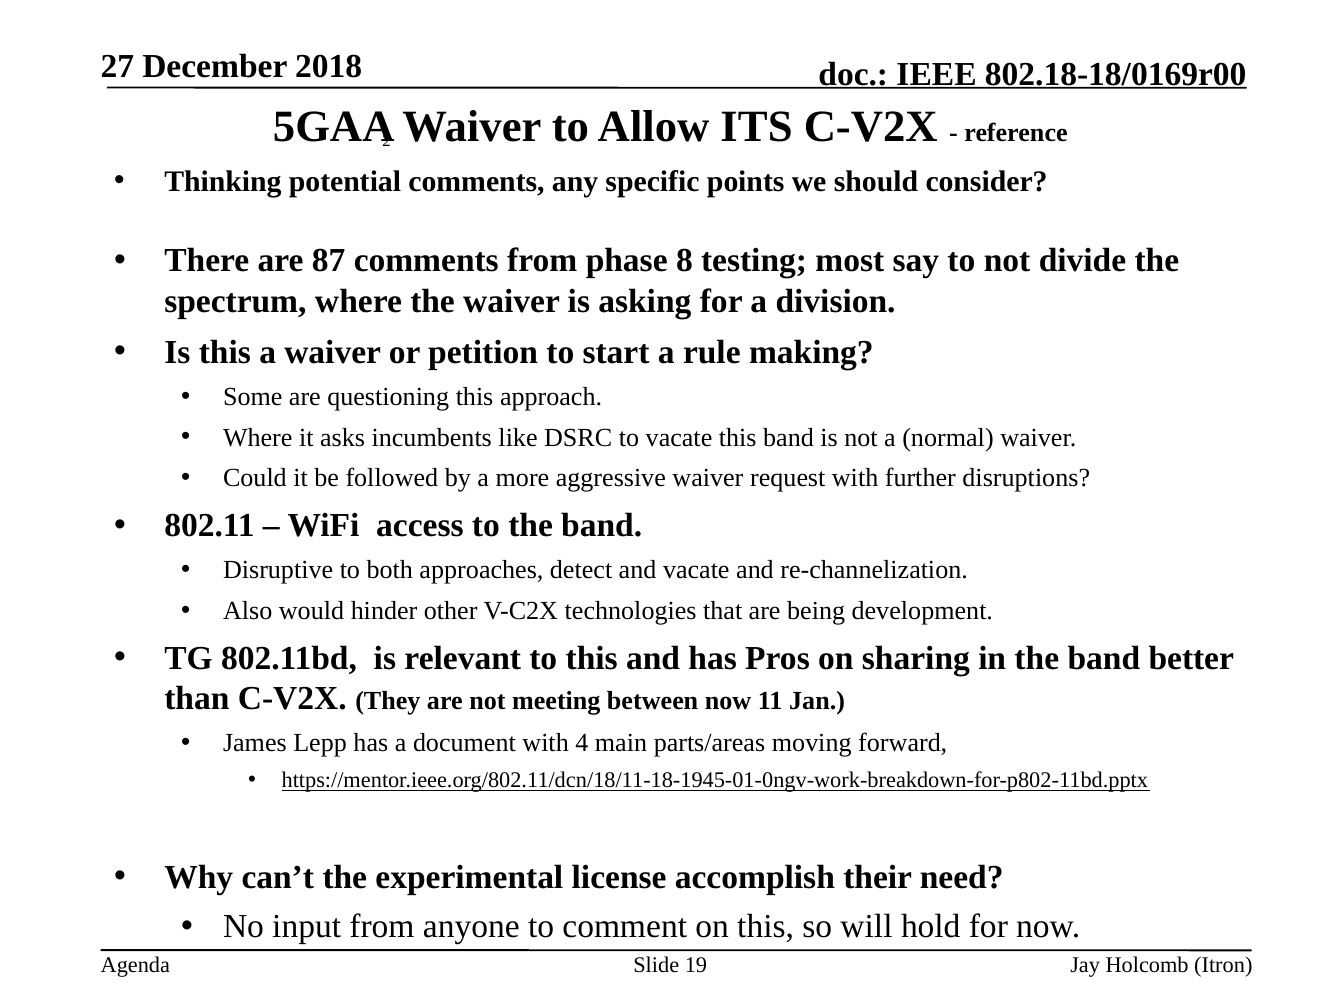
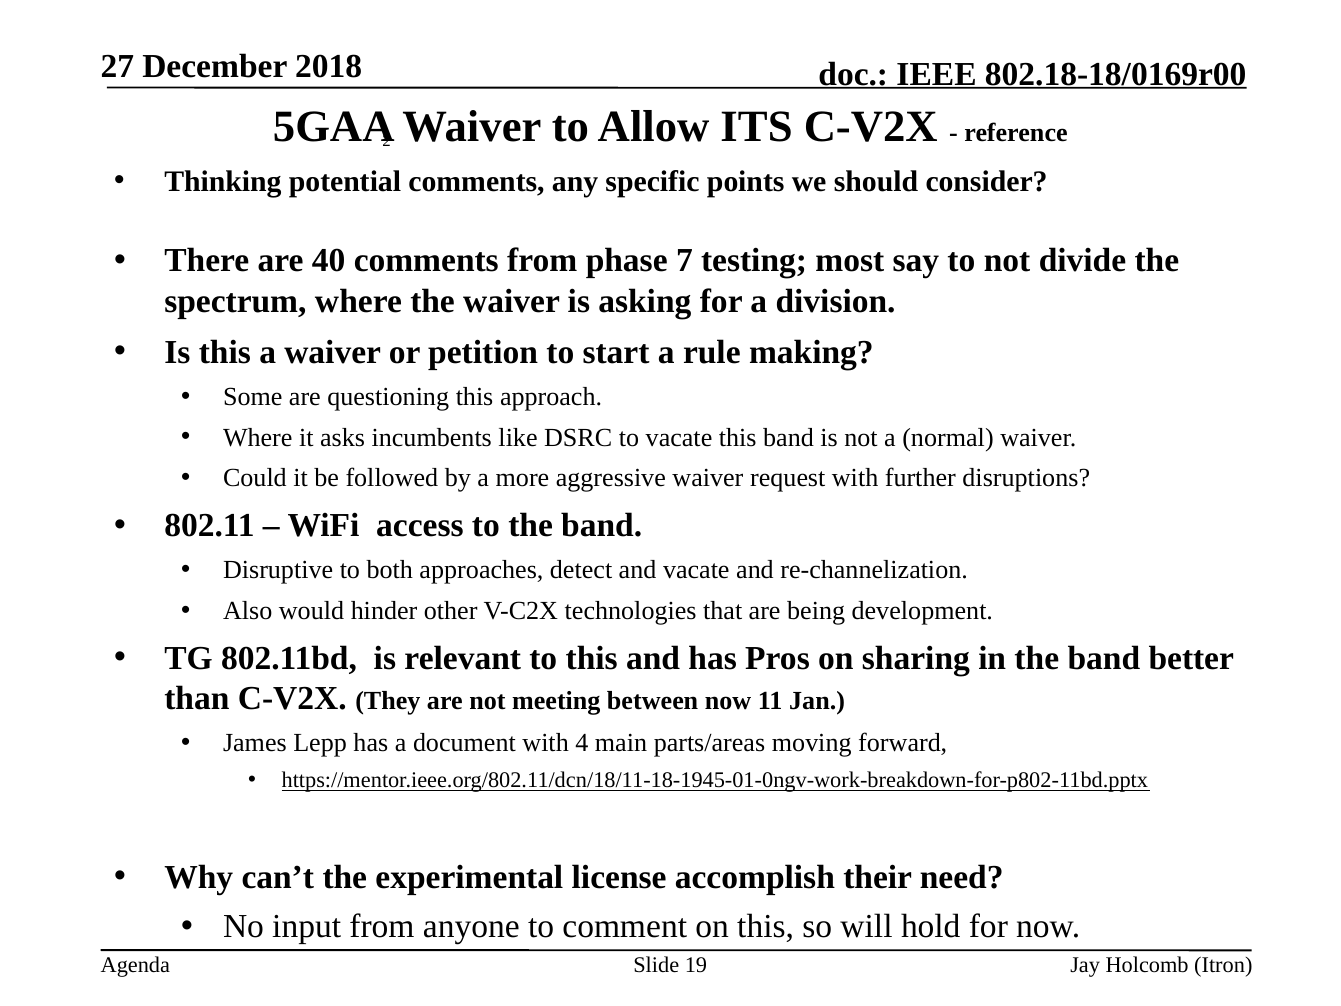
87: 87 -> 40
8: 8 -> 7
